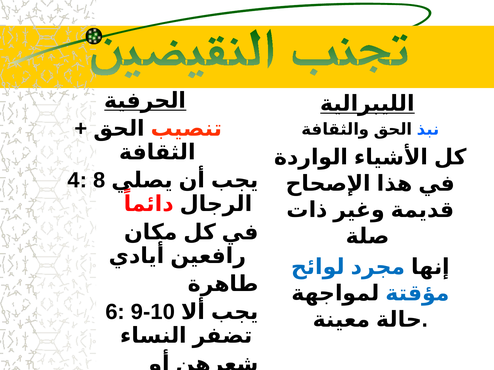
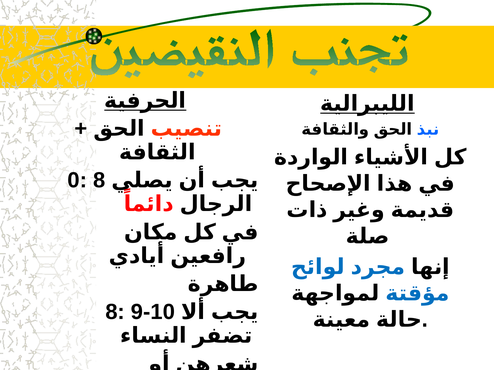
4: 4 -> 0
6 at (115, 312): 6 -> 8
